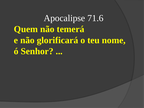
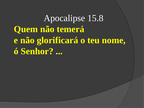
71.6: 71.6 -> 15.8
